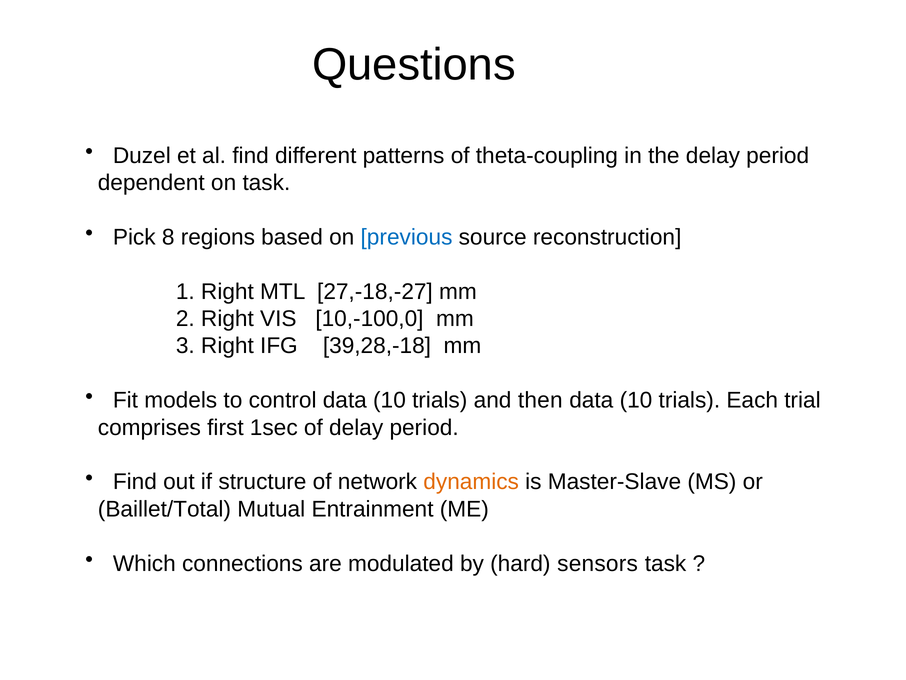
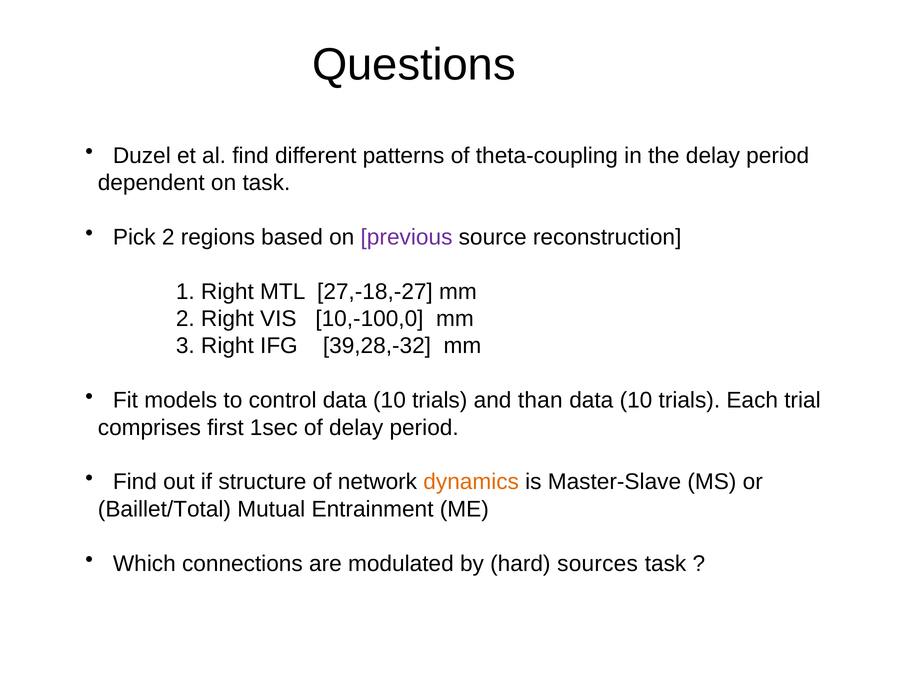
Pick 8: 8 -> 2
previous colour: blue -> purple
39,28,-18: 39,28,-18 -> 39,28,-32
then: then -> than
sensors: sensors -> sources
